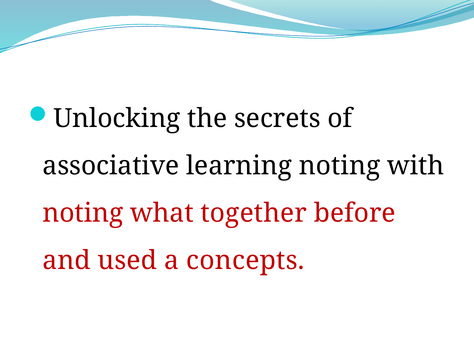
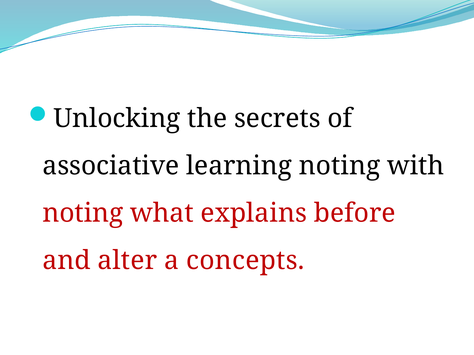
together: together -> explains
used: used -> alter
